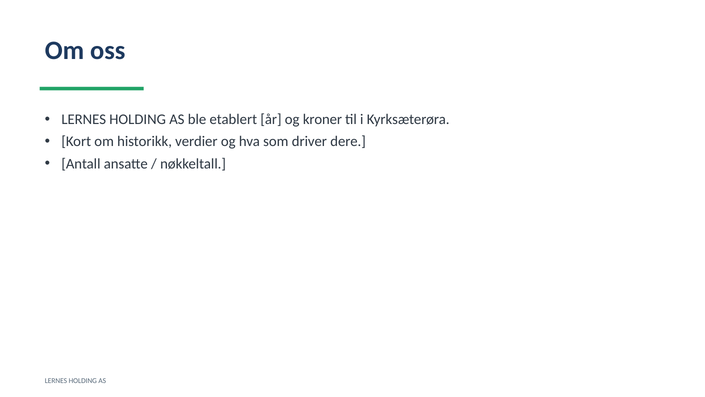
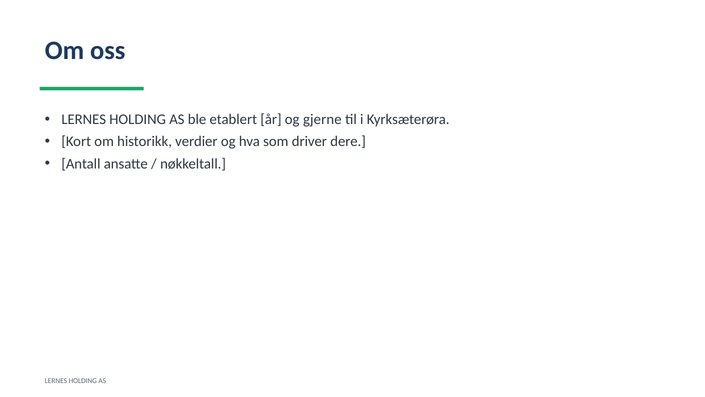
kroner: kroner -> gjerne
